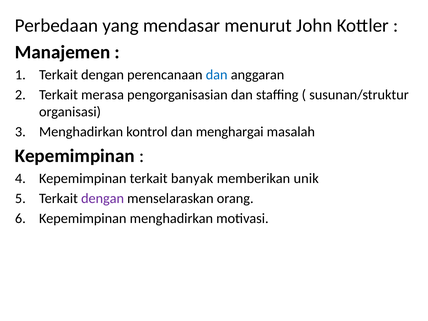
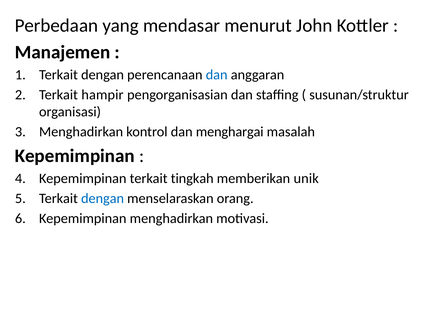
merasa: merasa -> hampir
banyak: banyak -> tingkah
dengan at (103, 198) colour: purple -> blue
